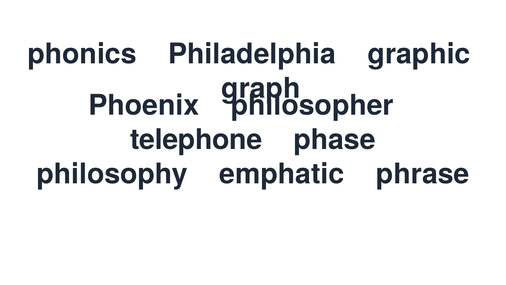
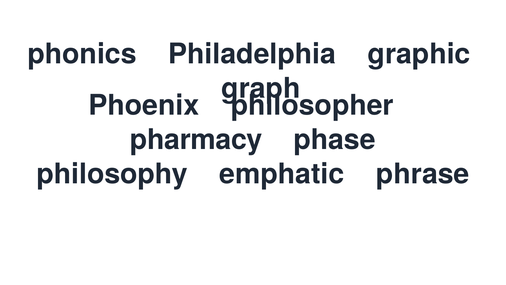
telephone: telephone -> pharmacy
